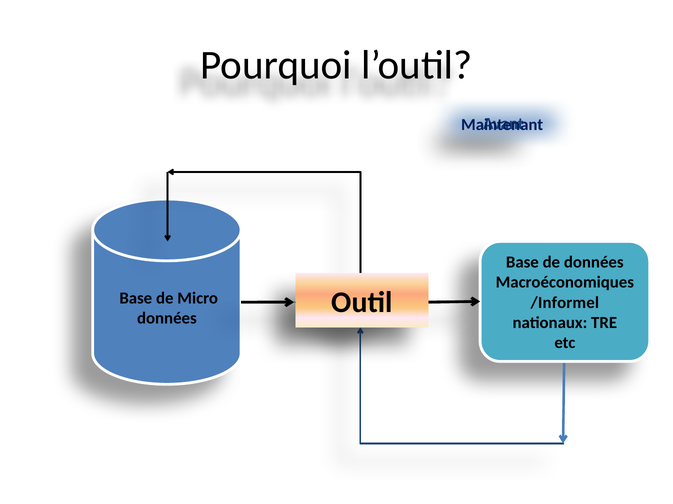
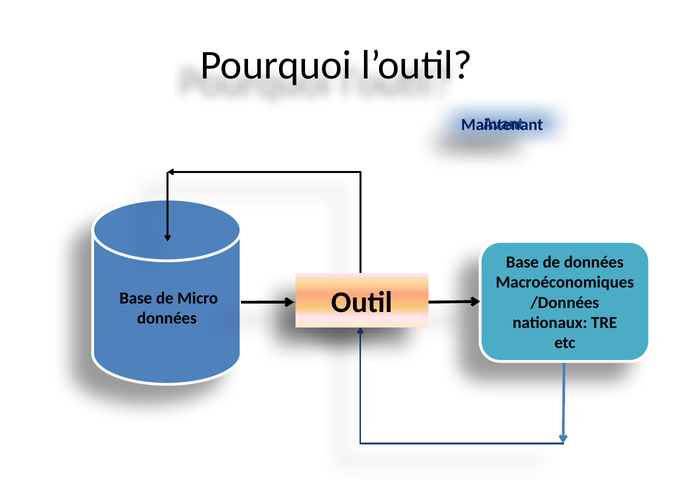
/Informel: /Informel -> /Données
